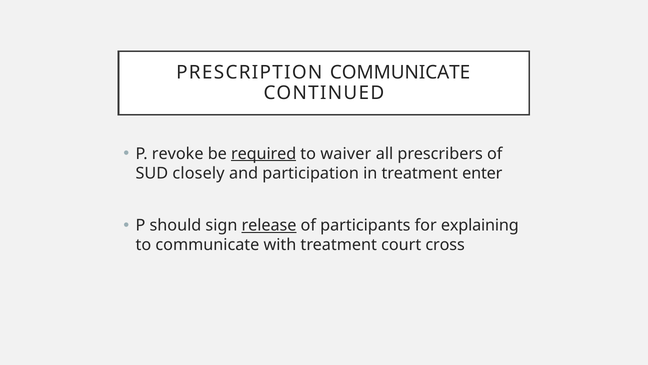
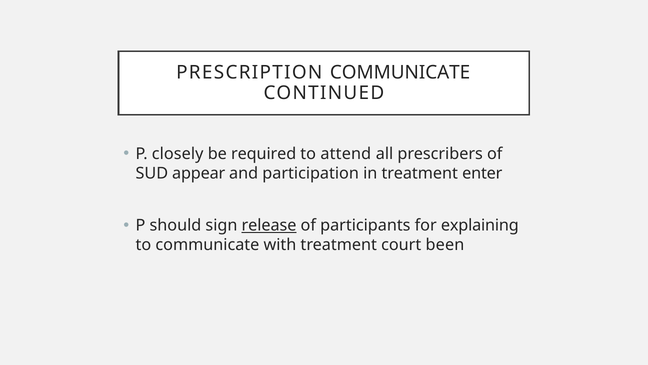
revoke: revoke -> closely
required underline: present -> none
waiver: waiver -> attend
closely: closely -> appear
cross: cross -> been
